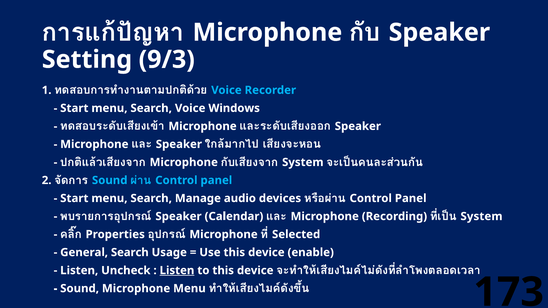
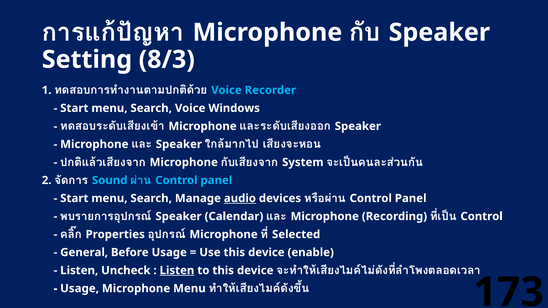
9/3: 9/3 -> 8/3
audio underline: none -> present
System at (481, 217): System -> Control
General Search: Search -> Before
Sound at (80, 289): Sound -> Usage
